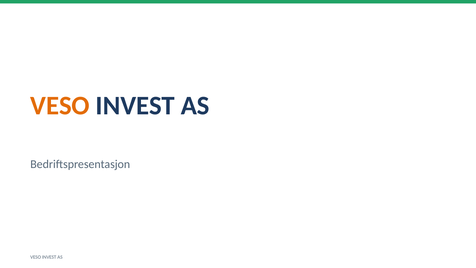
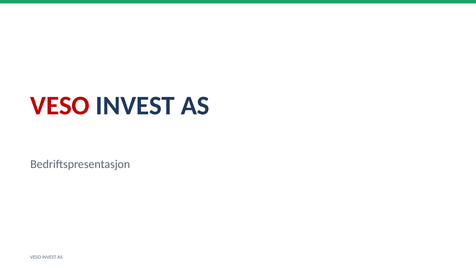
VESO at (60, 106) colour: orange -> red
